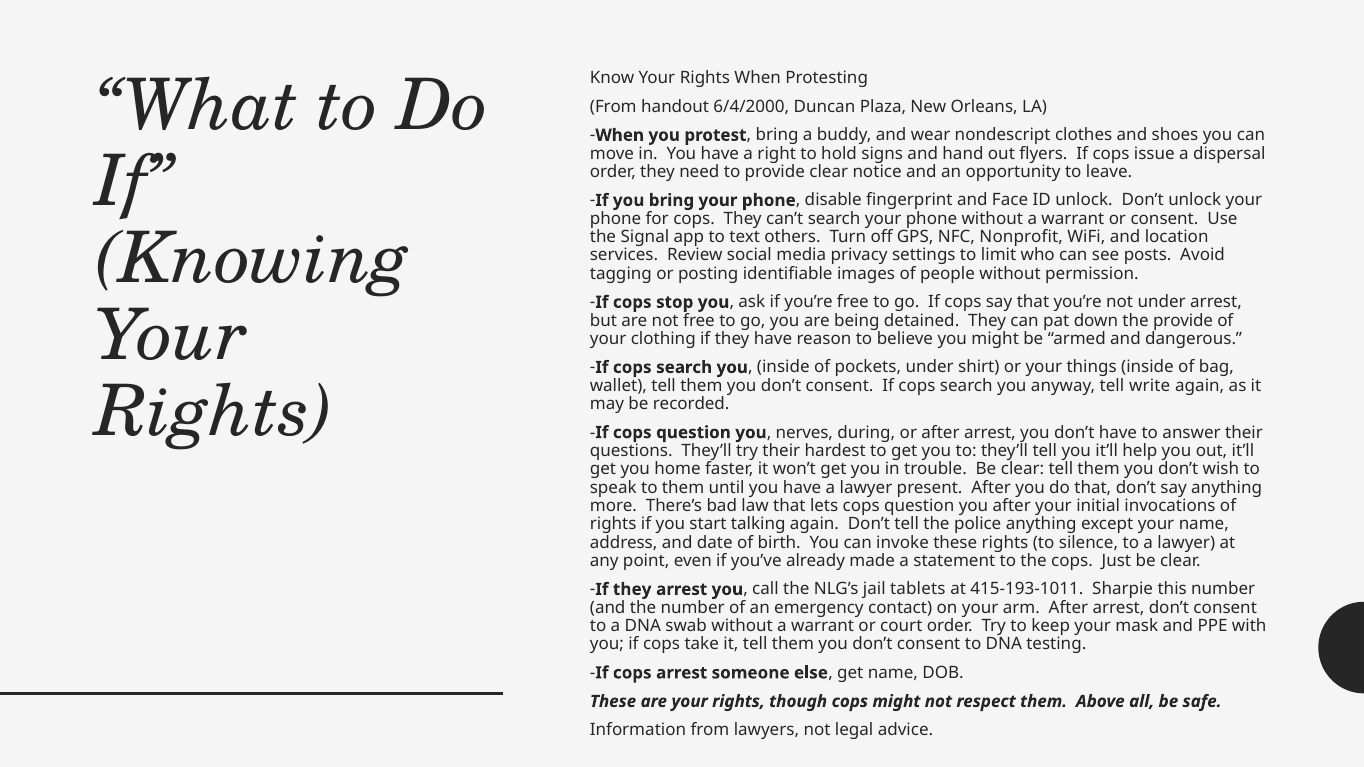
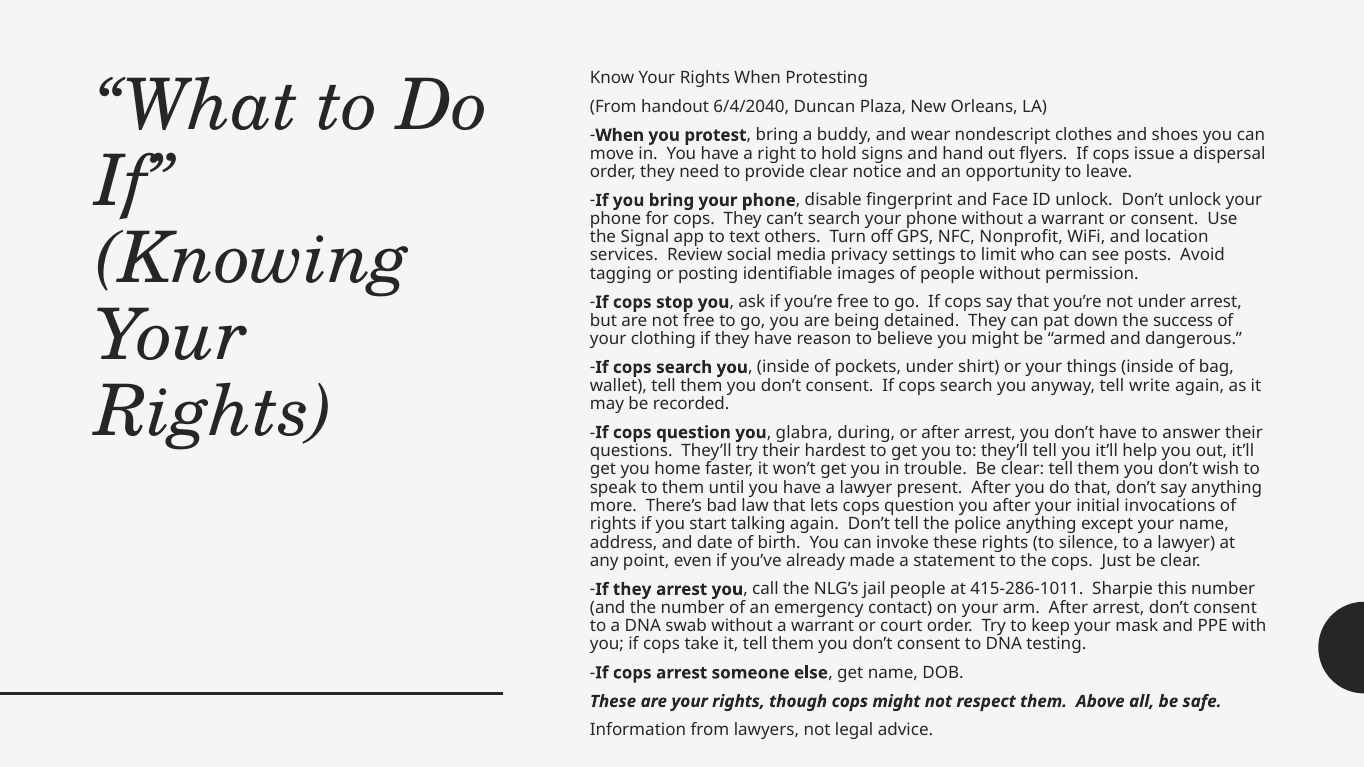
6/4/2000: 6/4/2000 -> 6/4/2040
the provide: provide -> success
nerves: nerves -> glabra
jail tablets: tablets -> people
415-193-1011: 415-193-1011 -> 415-286-1011
